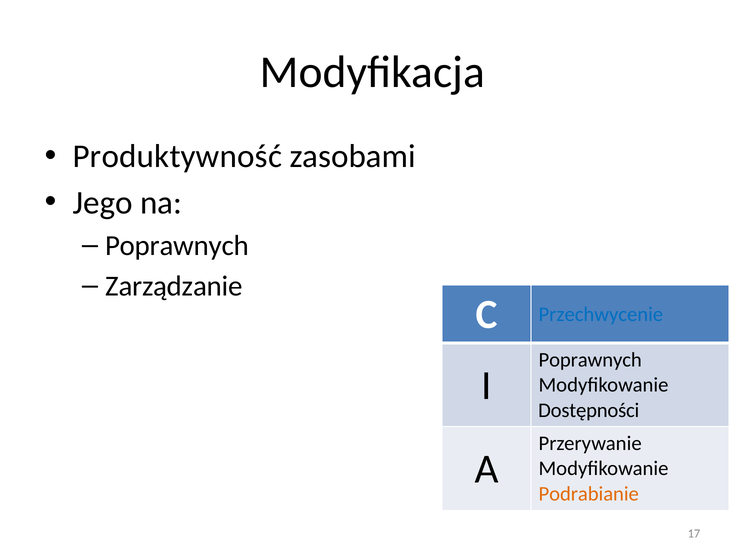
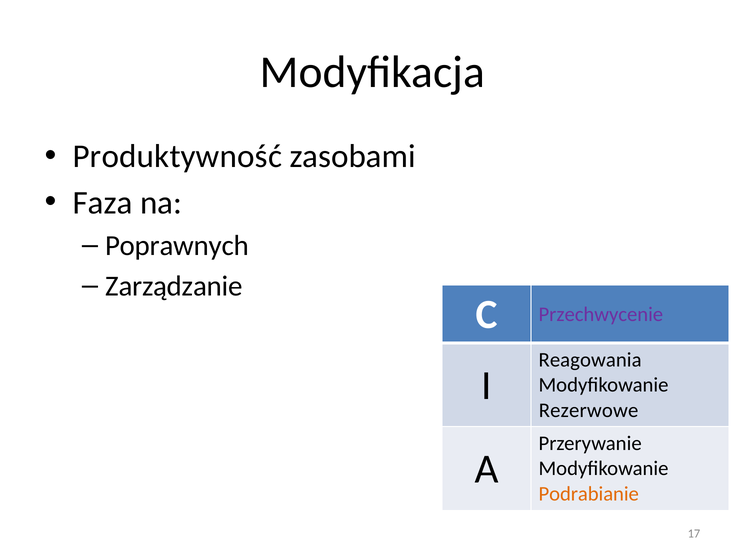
Jego: Jego -> Faza
Przechwycenie colour: blue -> purple
Poprawnych at (590, 360): Poprawnych -> Reagowania
Dostępności: Dostępności -> Rezerwowe
